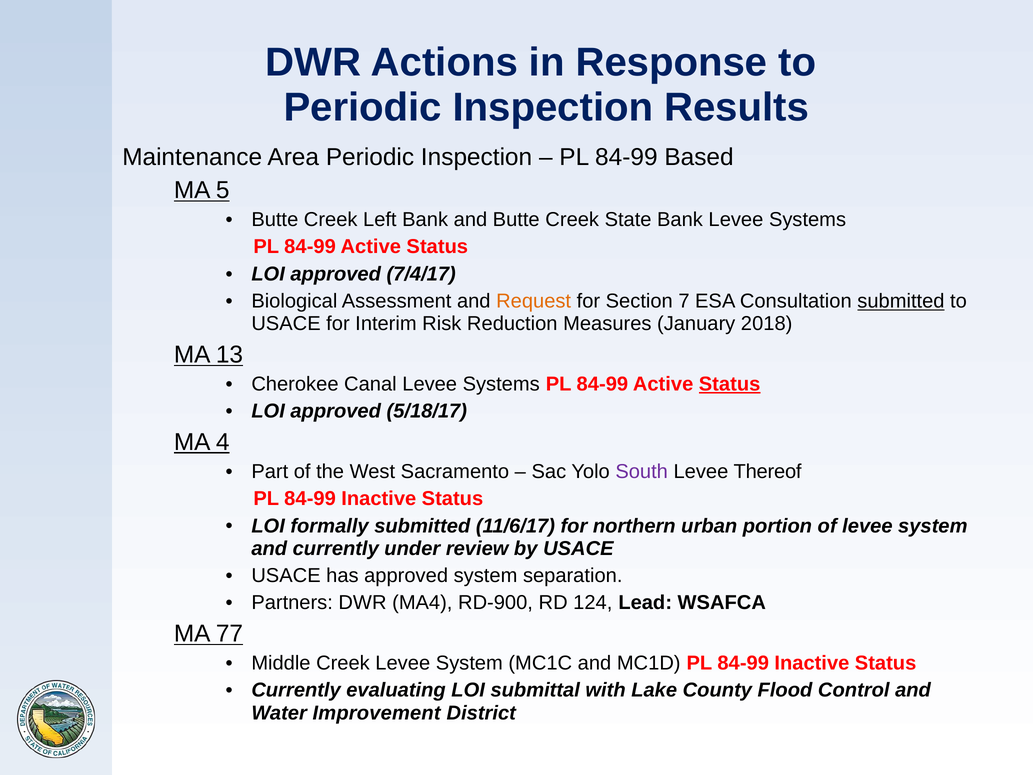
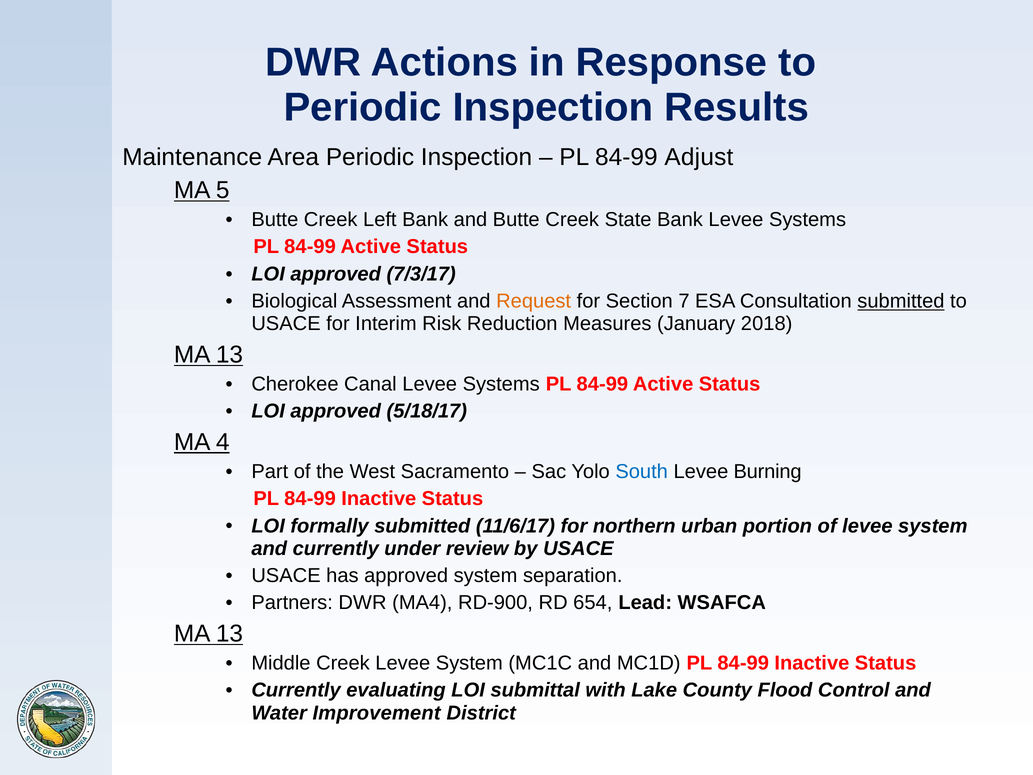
Based: Based -> Adjust
7/4/17: 7/4/17 -> 7/3/17
Status at (730, 384) underline: present -> none
South colour: purple -> blue
Thereof: Thereof -> Burning
124: 124 -> 654
77 at (229, 633): 77 -> 13
